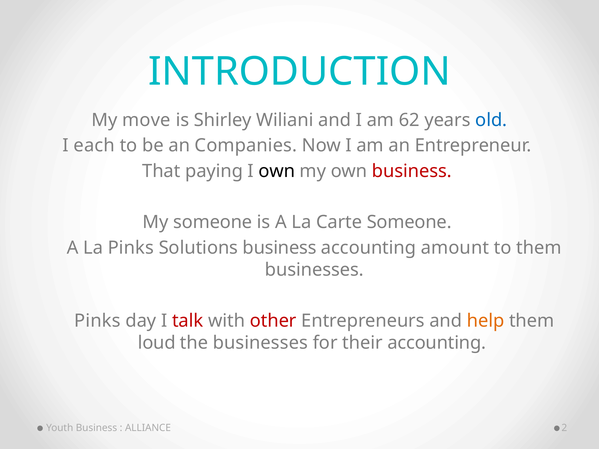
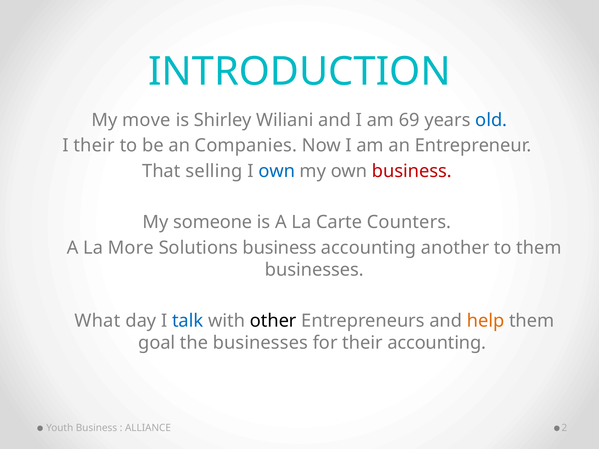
62: 62 -> 69
I each: each -> their
paying: paying -> selling
own at (277, 171) colour: black -> blue
Carte Someone: Someone -> Counters
La Pinks: Pinks -> More
amount: amount -> another
Pinks at (97, 321): Pinks -> What
talk colour: red -> blue
other colour: red -> black
loud: loud -> goal
